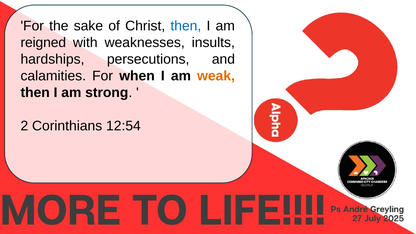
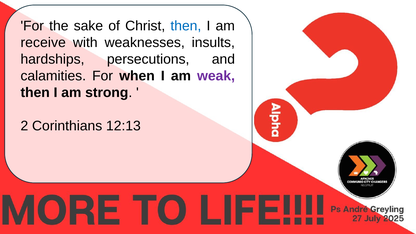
reigned: reigned -> receive
weak colour: orange -> purple
12:54: 12:54 -> 12:13
